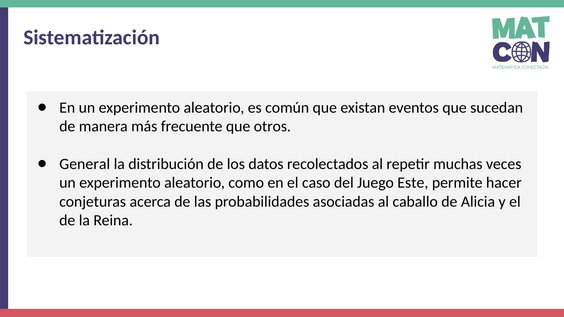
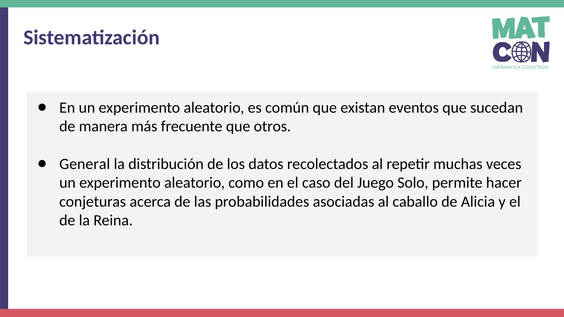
Este: Este -> Solo
